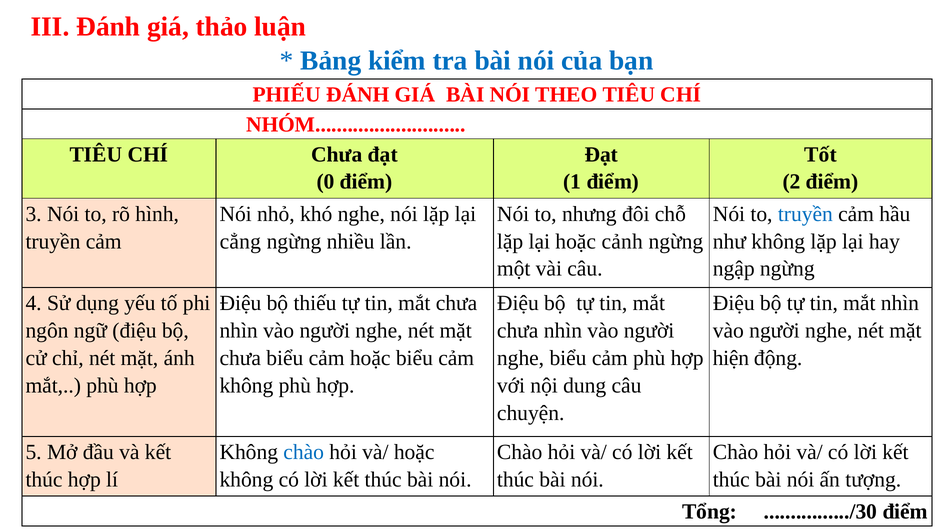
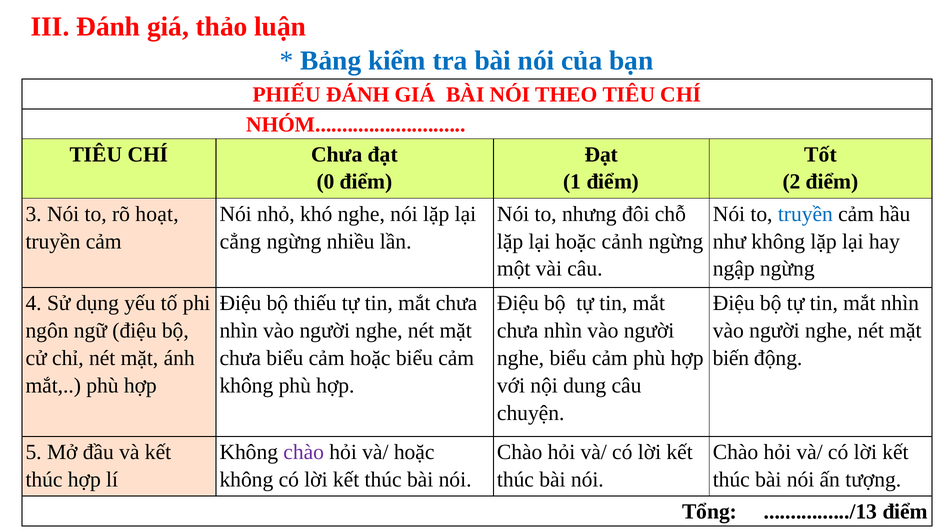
hình: hình -> hoạt
hiện: hiện -> biến
chào at (304, 452) colour: blue -> purple
................/30: ................/30 -> ................/13
